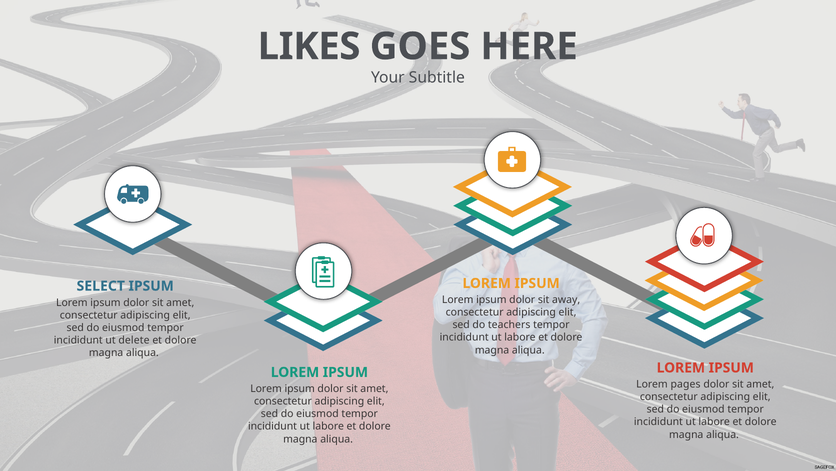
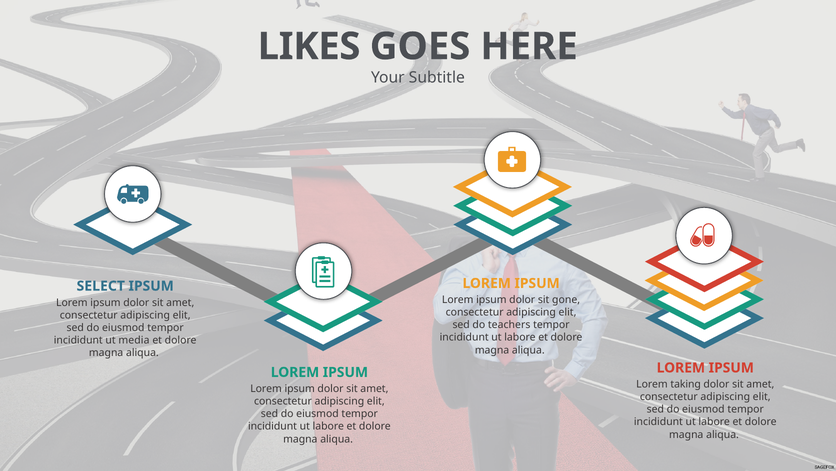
away: away -> gone
delete: delete -> media
pages: pages -> taking
